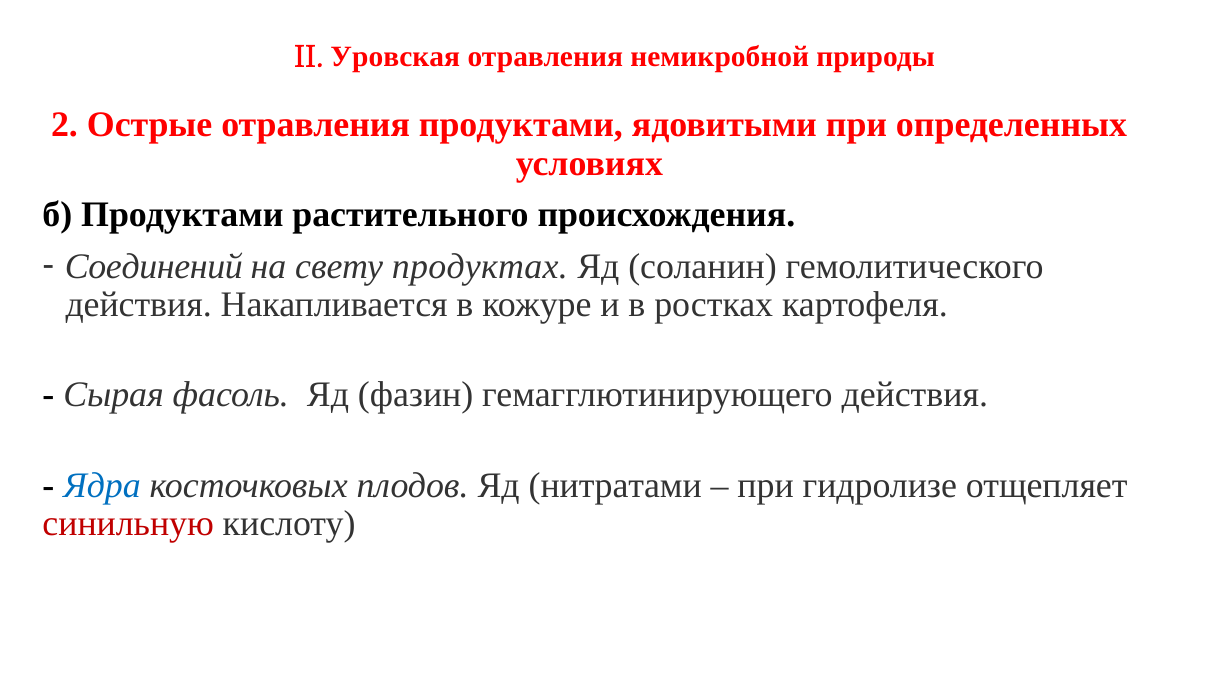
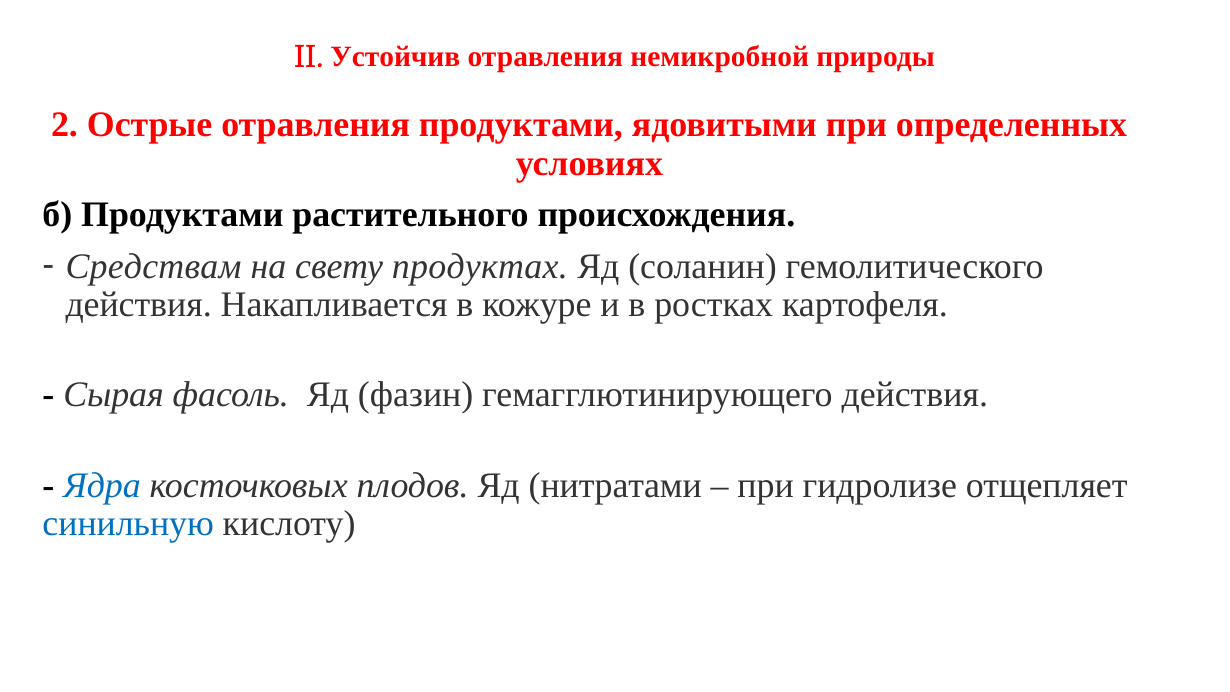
Уровская: Уровская -> Устойчив
Соединений: Соединений -> Средствам
синильную colour: red -> blue
